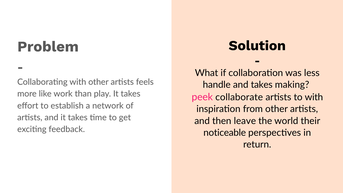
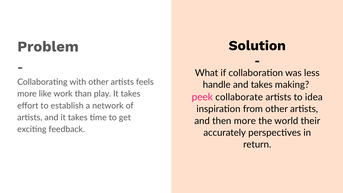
to with: with -> idea
then leave: leave -> more
noticeable: noticeable -> accurately
